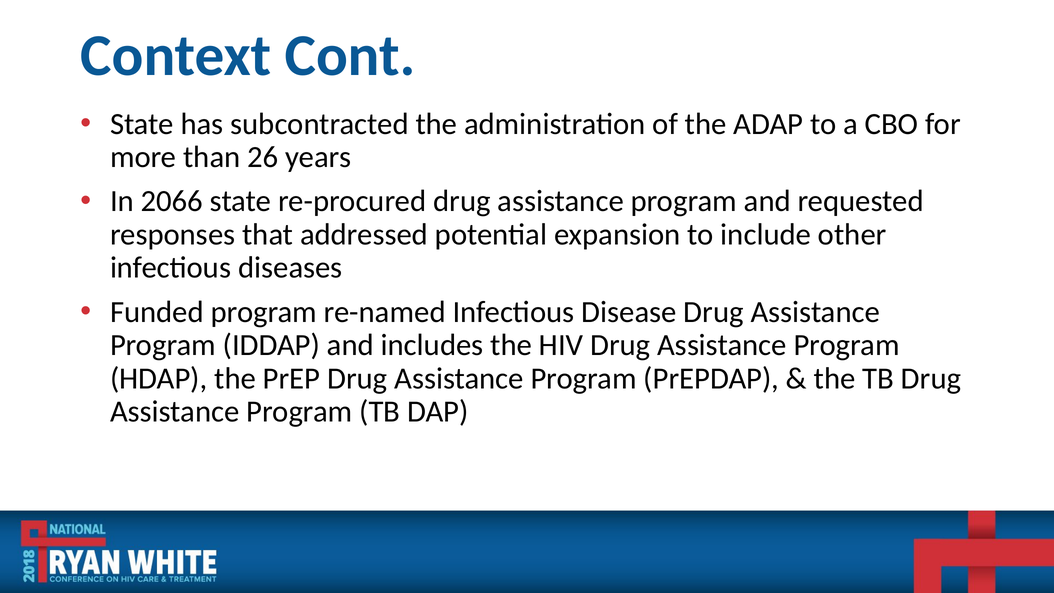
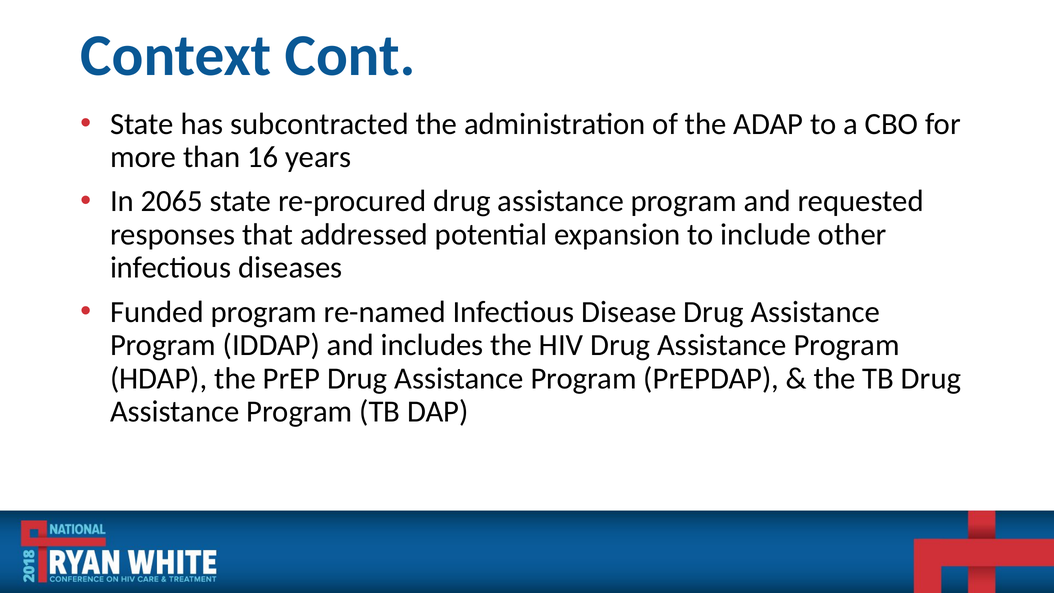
26: 26 -> 16
2066: 2066 -> 2065
